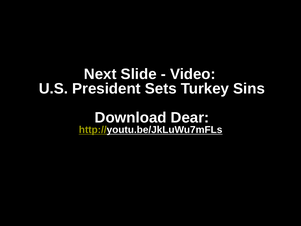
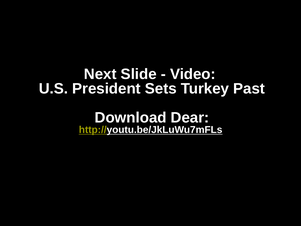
Sins: Sins -> Past
